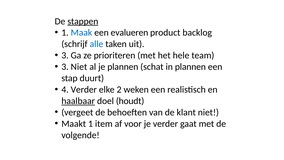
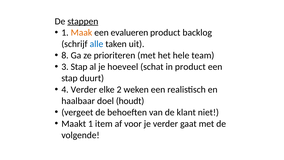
Maak colour: blue -> orange
3 at (65, 55): 3 -> 8
3 Niet: Niet -> Stap
je plannen: plannen -> hoeveel
in plannen: plannen -> product
haalbaar underline: present -> none
